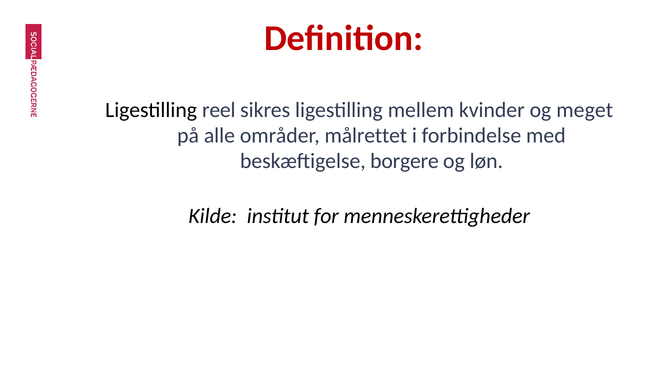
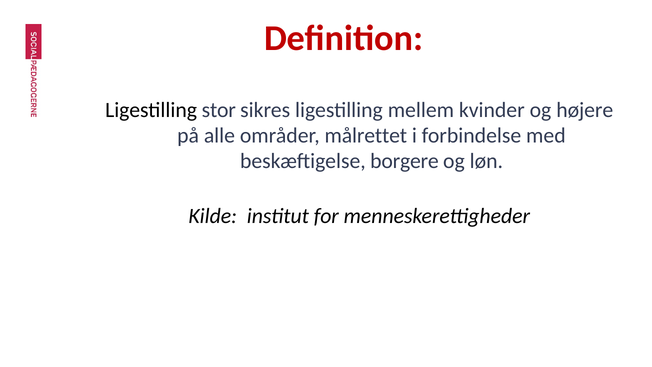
reel: reel -> stor
meget: meget -> højere
